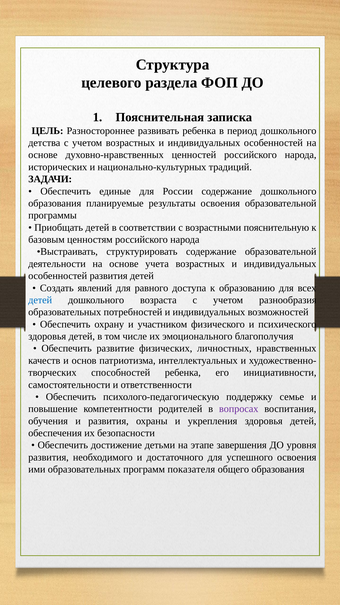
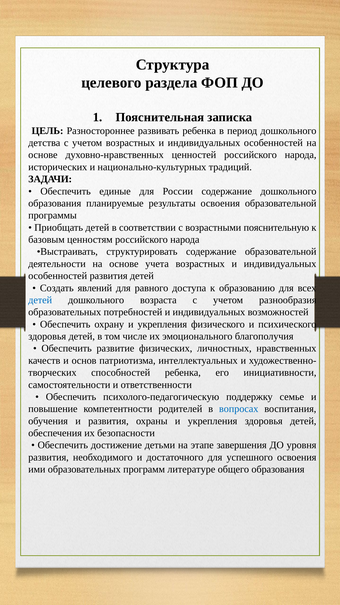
охрану и участником: участником -> укрепления
вопросах colour: purple -> blue
показателя: показателя -> литературе
